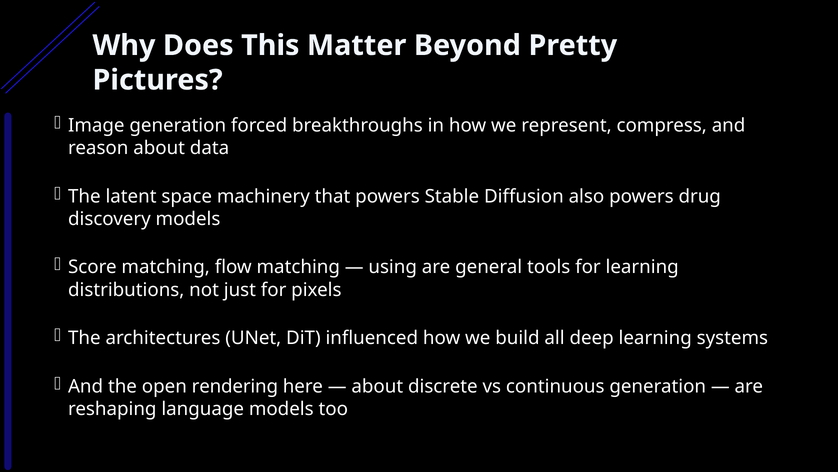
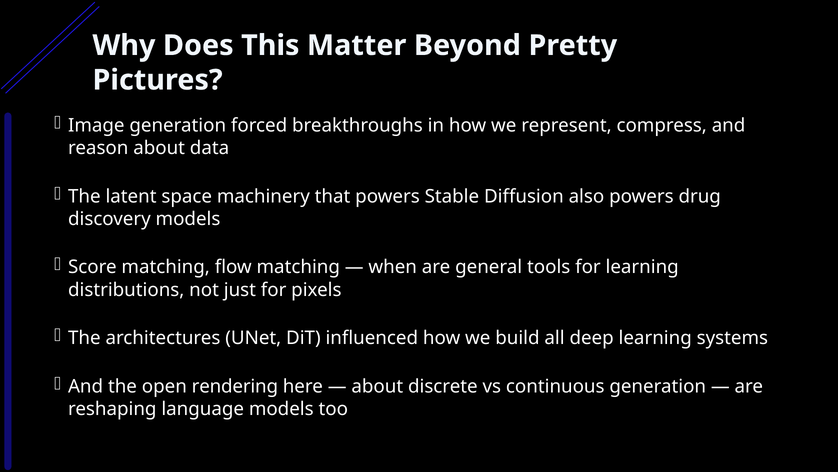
using: using -> when
